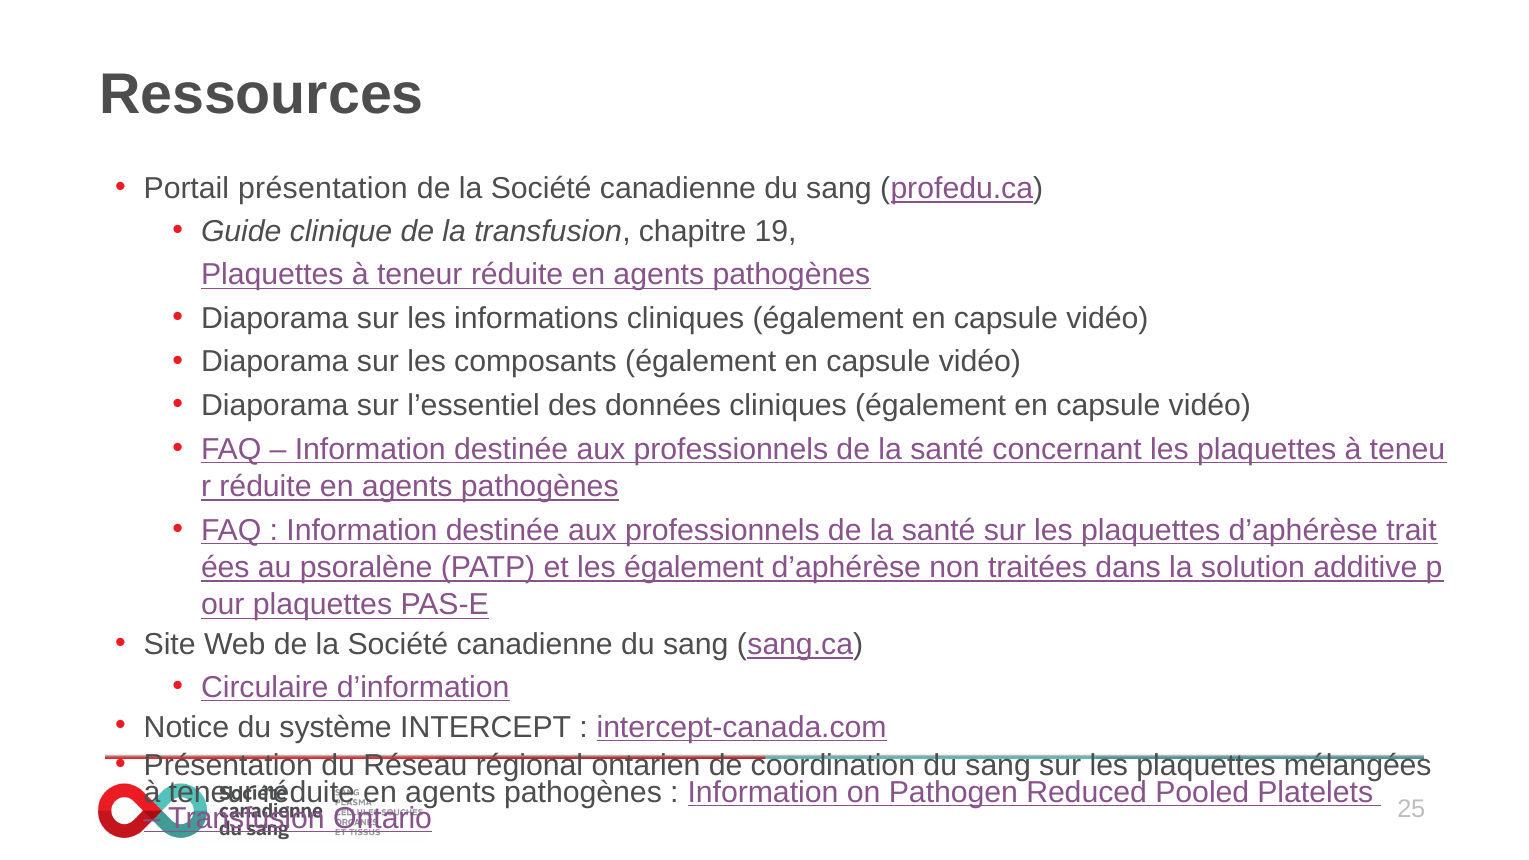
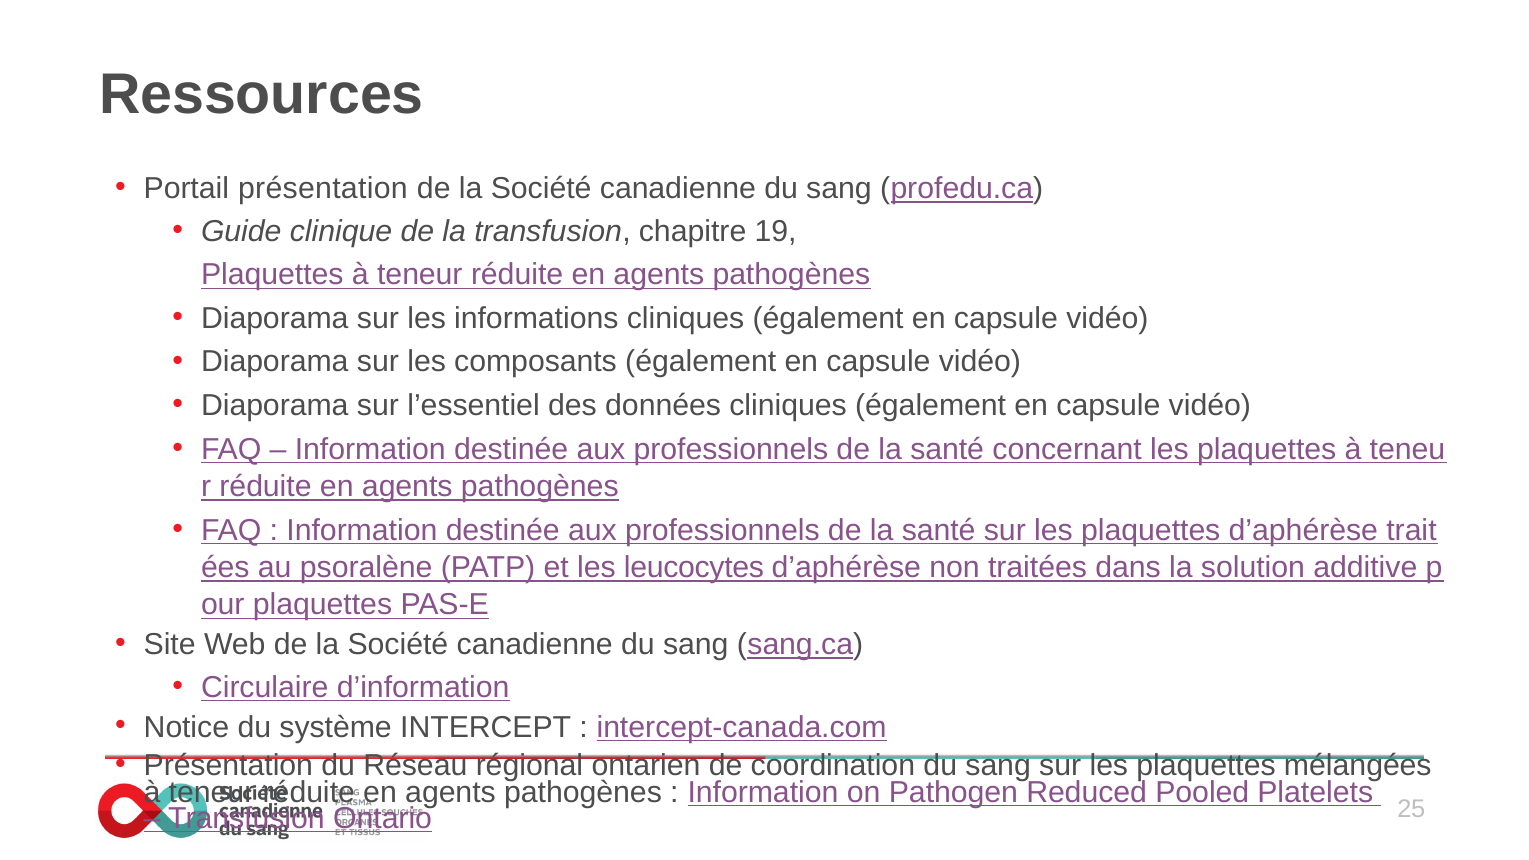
les également: également -> leucocytes
